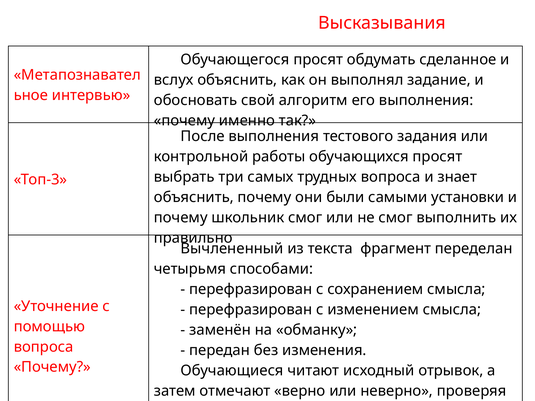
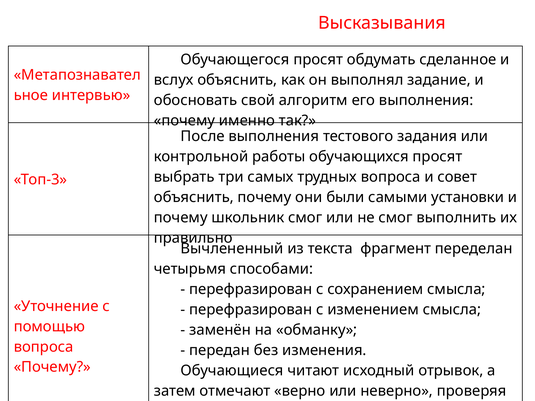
знает: знает -> совет
